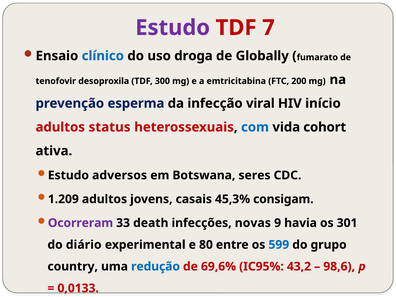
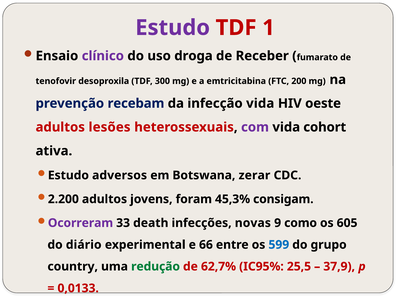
7: 7 -> 1
clínico colour: blue -> purple
Globally: Globally -> Receber
esperma: esperma -> recebam
infecção viral: viral -> vida
início: início -> oeste
status: status -> lesões
com colour: blue -> purple
seres: seres -> zerar
1.209: 1.209 -> 2.200
casais: casais -> foram
havia: havia -> como
301: 301 -> 605
80: 80 -> 66
redução colour: blue -> green
69,6%: 69,6% -> 62,7%
43,2: 43,2 -> 25,5
98,6: 98,6 -> 37,9
